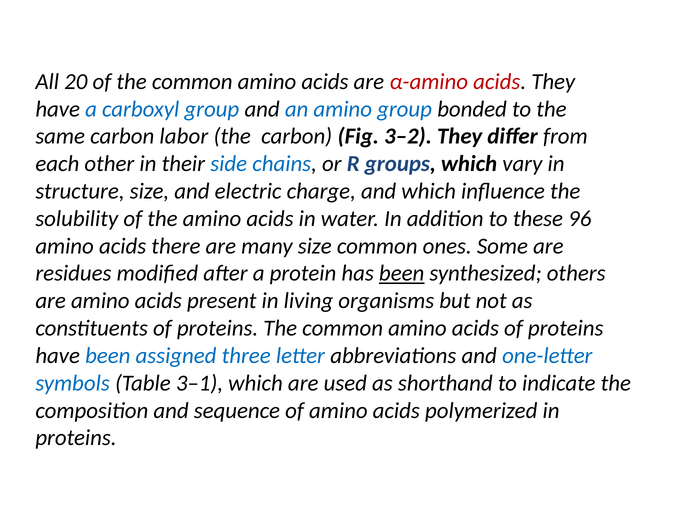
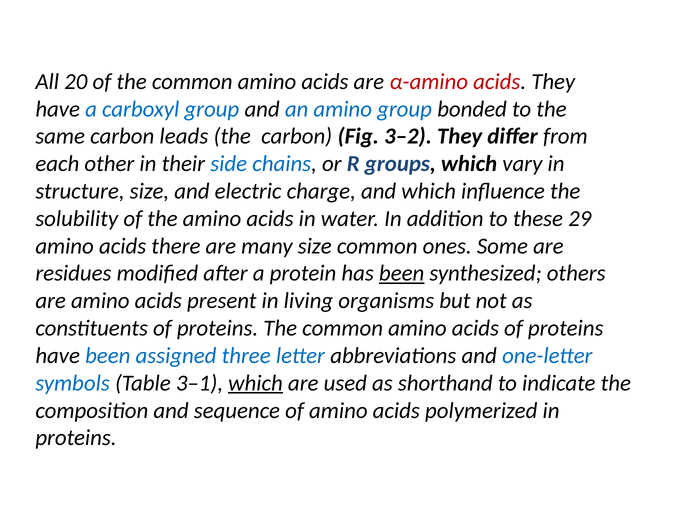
labor: labor -> leads
96: 96 -> 29
which at (256, 383) underline: none -> present
